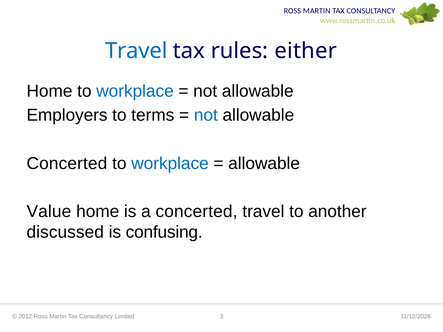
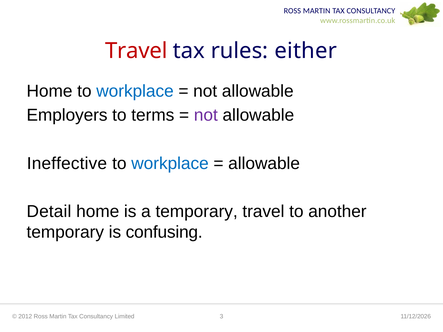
Travel at (136, 51) colour: blue -> red
not at (206, 115) colour: blue -> purple
Concerted at (67, 164): Concerted -> Ineffective
Value: Value -> Detail
a concerted: concerted -> temporary
discussed at (65, 232): discussed -> temporary
